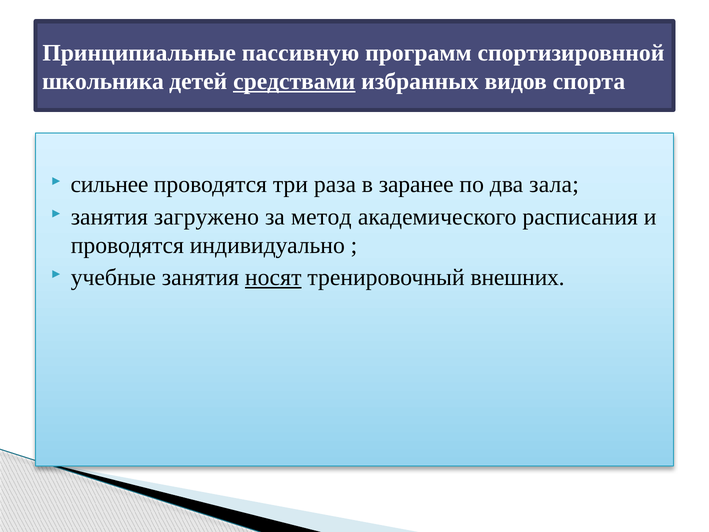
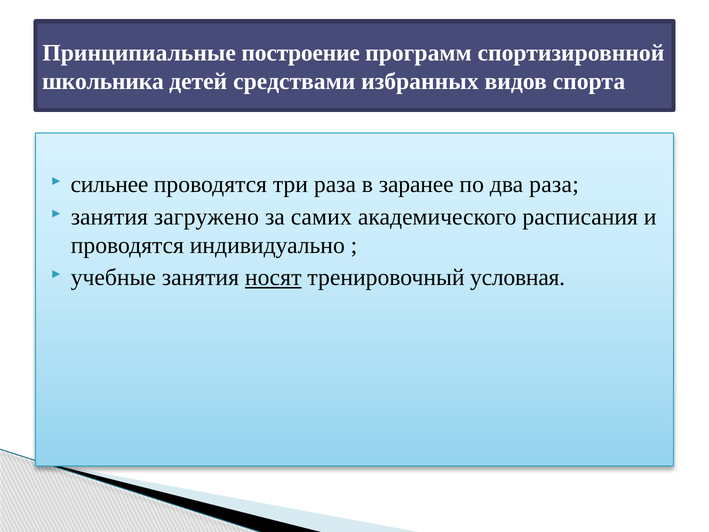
пассивную: пассивную -> построение
средствами underline: present -> none
зала: зала -> раза
метод: метод -> самих
внешних: внешних -> условная
